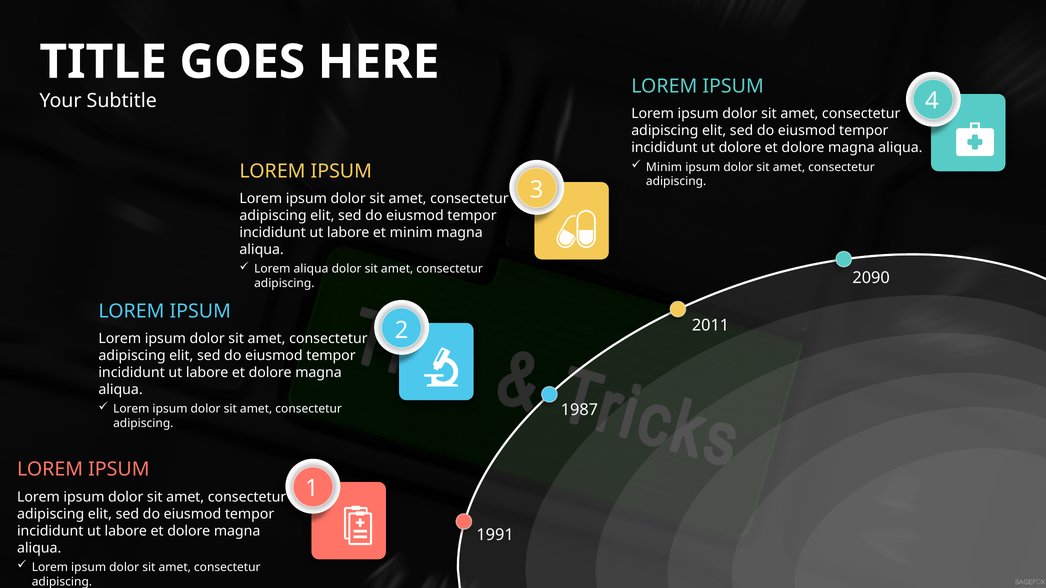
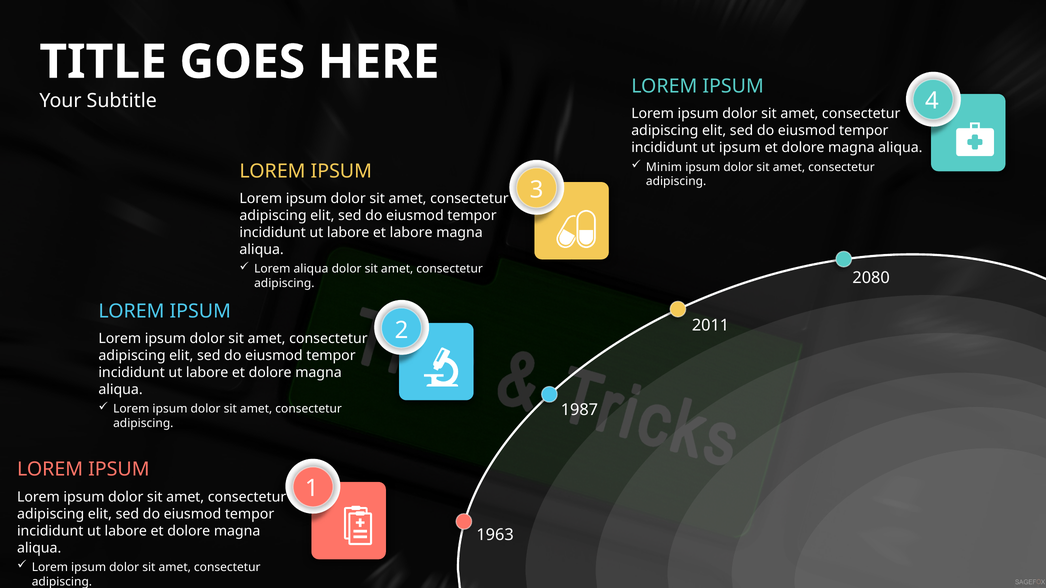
ut dolore: dolore -> ipsum
et minim: minim -> labore
2090: 2090 -> 2080
1991: 1991 -> 1963
